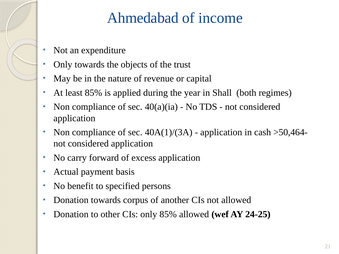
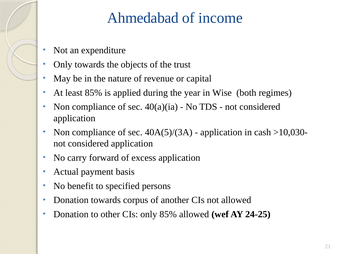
Shall: Shall -> Wise
40A(1)/(3A: 40A(1)/(3A -> 40A(5)/(3A
>50,464-: >50,464- -> >10,030-
